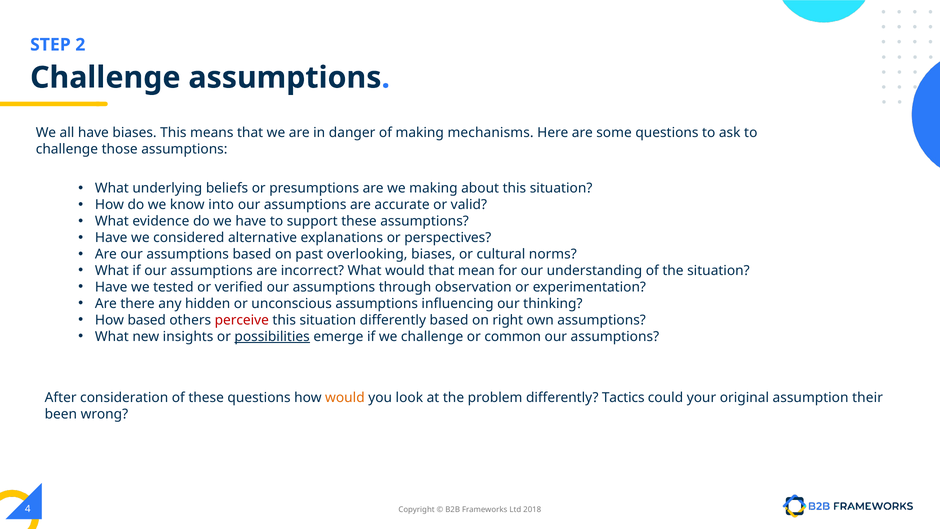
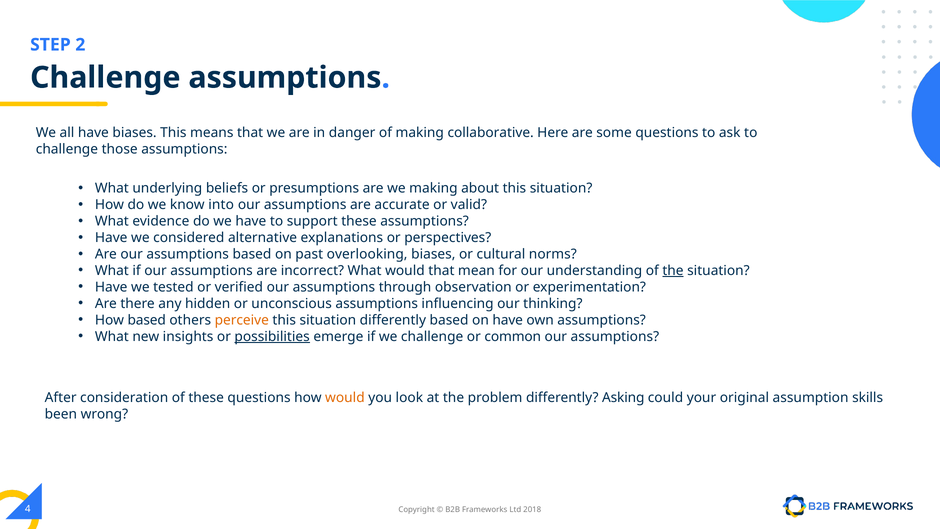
mechanisms: mechanisms -> collaborative
the at (673, 271) underline: none -> present
perceive colour: red -> orange
on right: right -> have
Tactics: Tactics -> Asking
their: their -> skills
